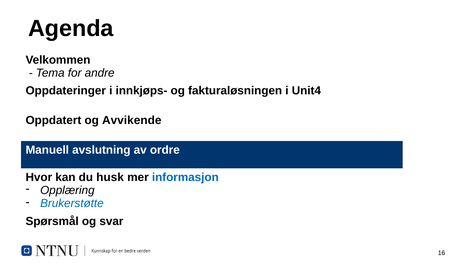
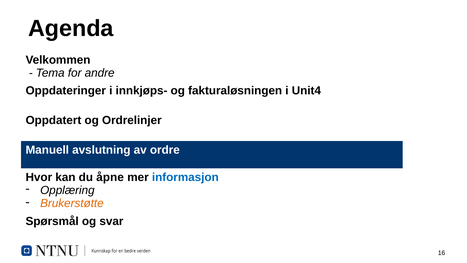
Avvikende: Avvikende -> Ordrelinjer
husk: husk -> åpne
Brukerstøtte colour: blue -> orange
